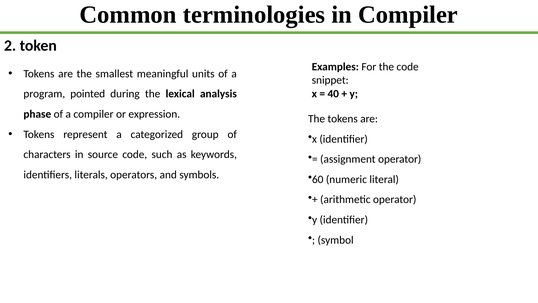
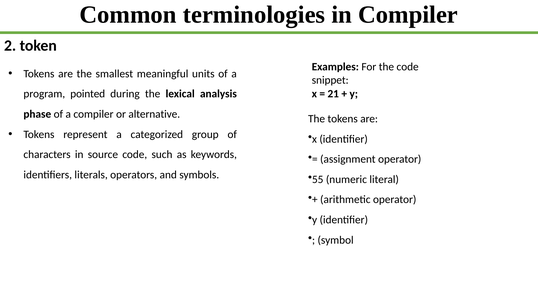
40: 40 -> 21
expression: expression -> alternative
60: 60 -> 55
